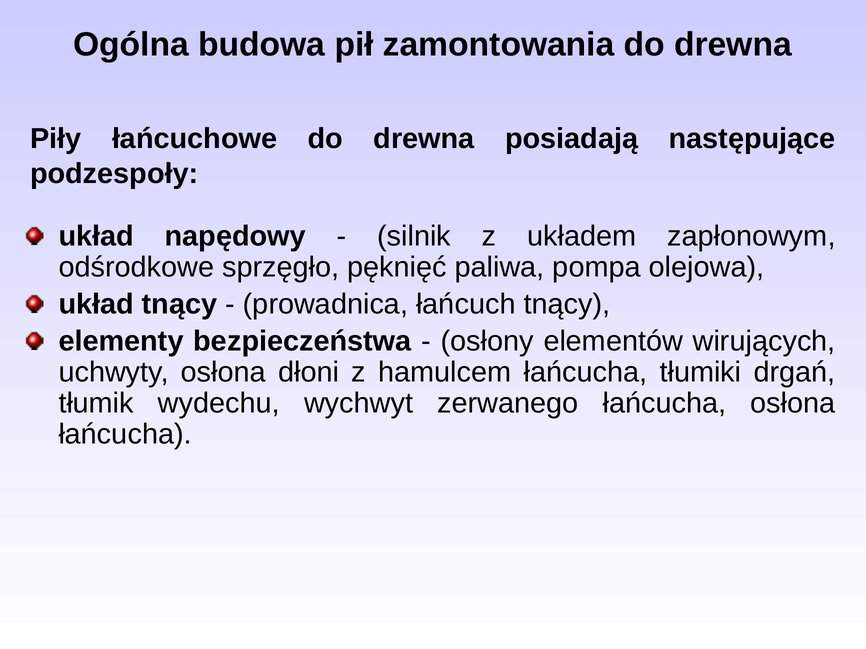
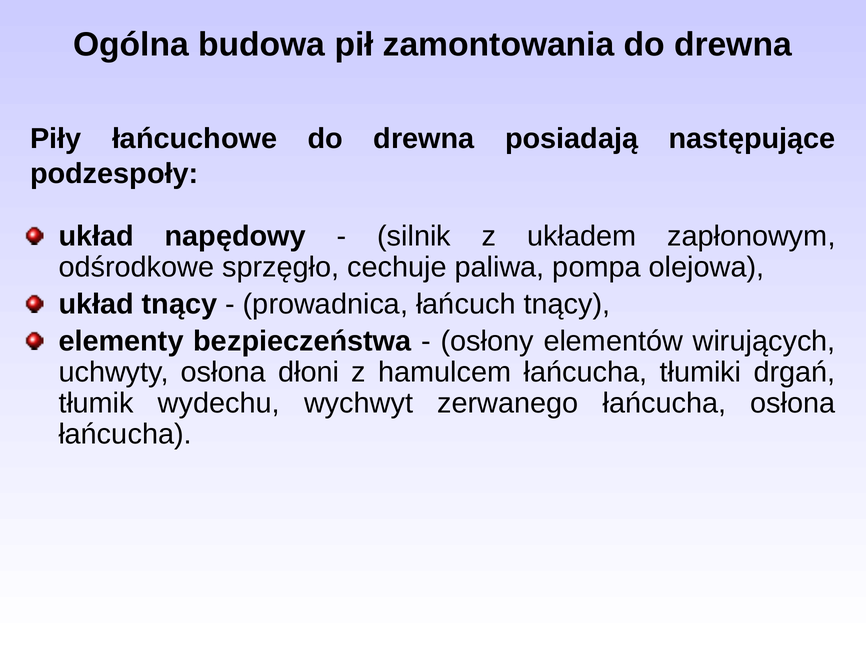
pęknięć: pęknięć -> cechuje
